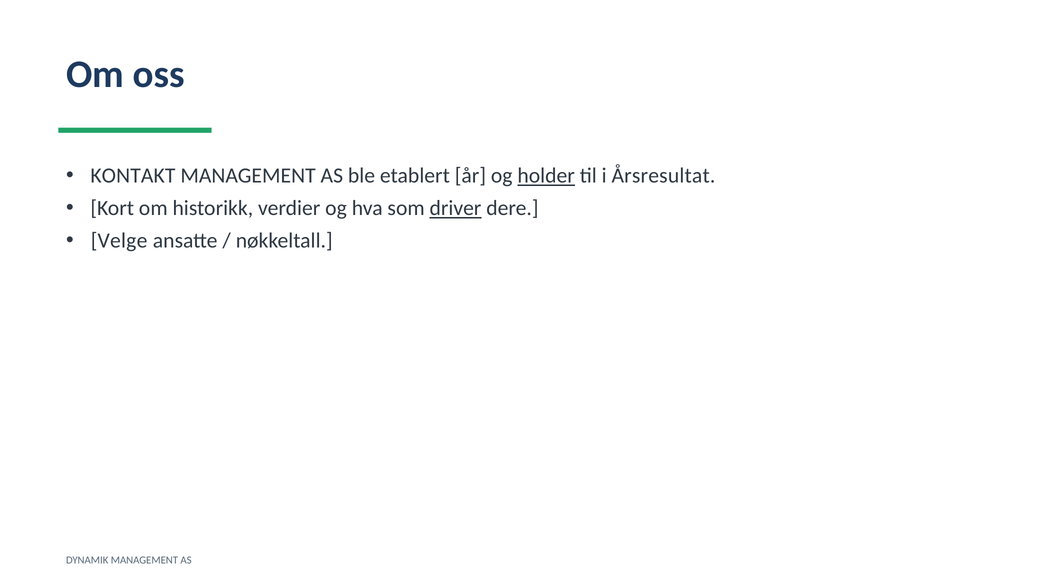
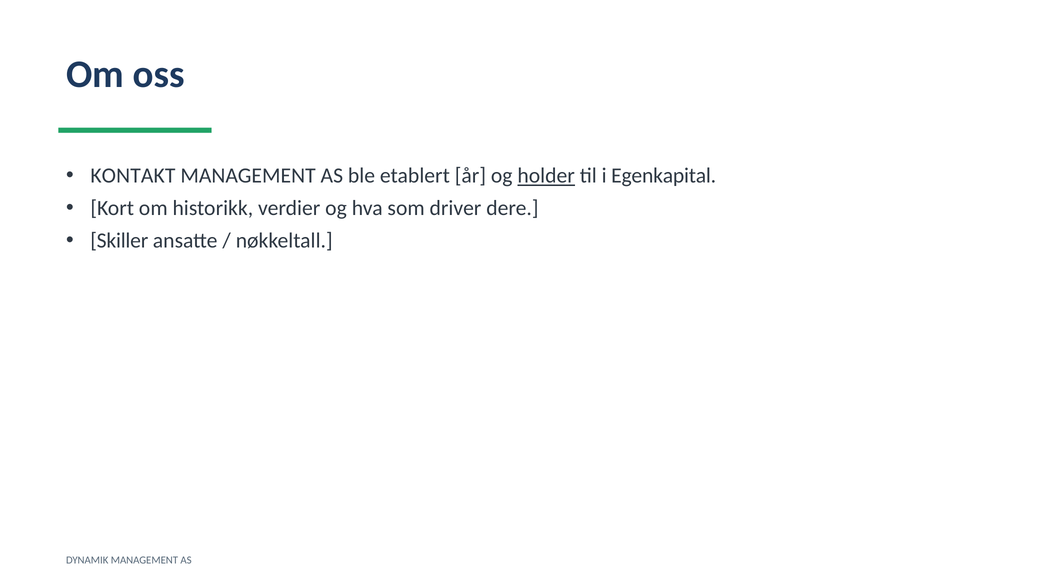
Årsresultat: Årsresultat -> Egenkapital
driver underline: present -> none
Velge: Velge -> Skiller
